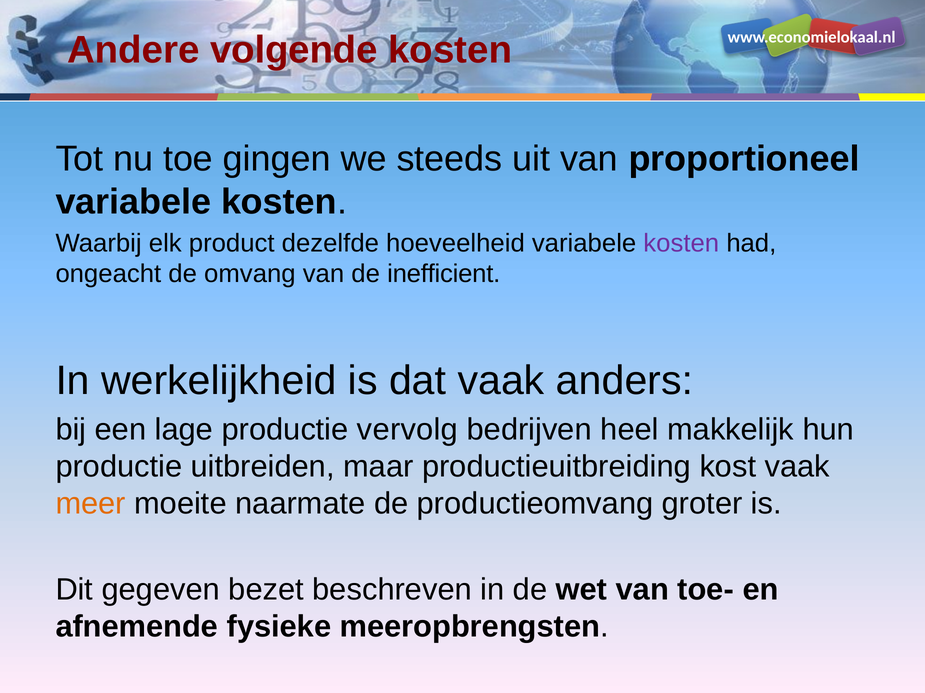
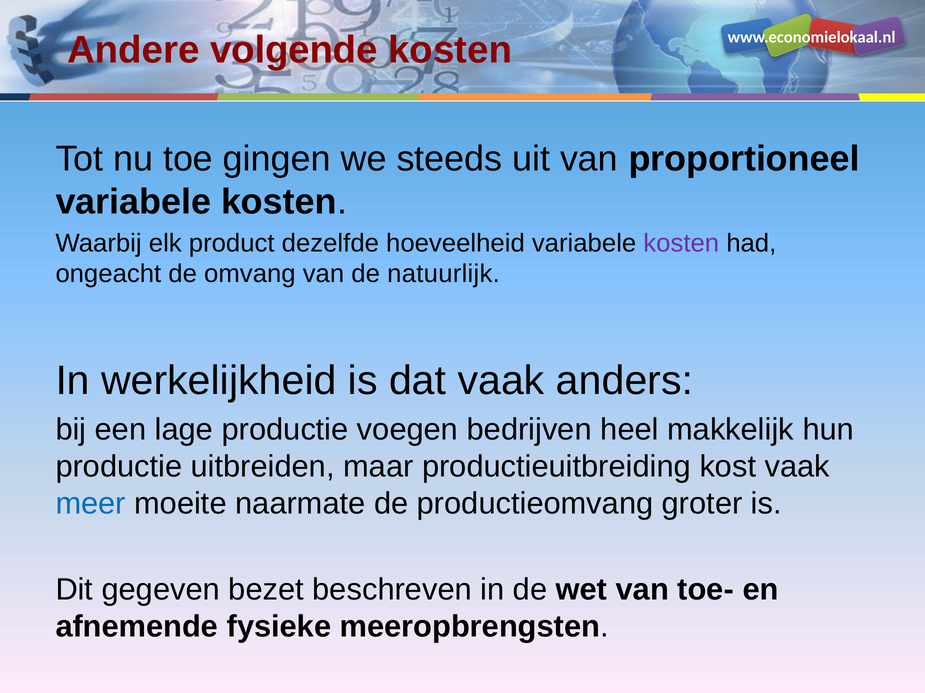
inefficient: inefficient -> natuurlijk
vervolg: vervolg -> voegen
meer colour: orange -> blue
